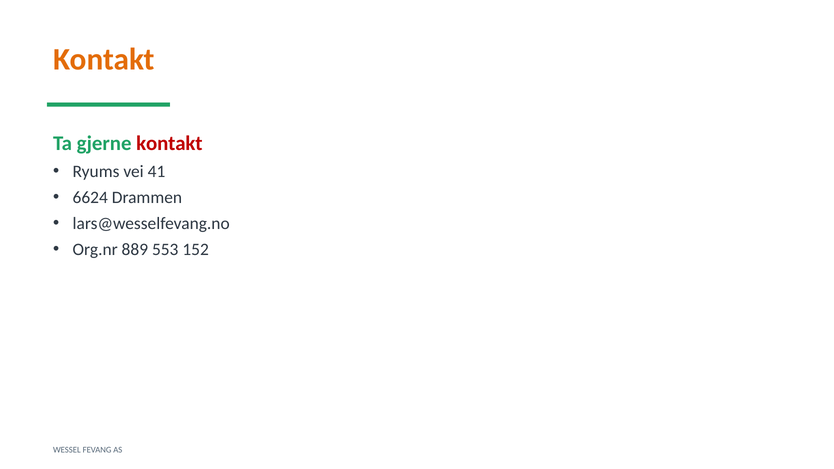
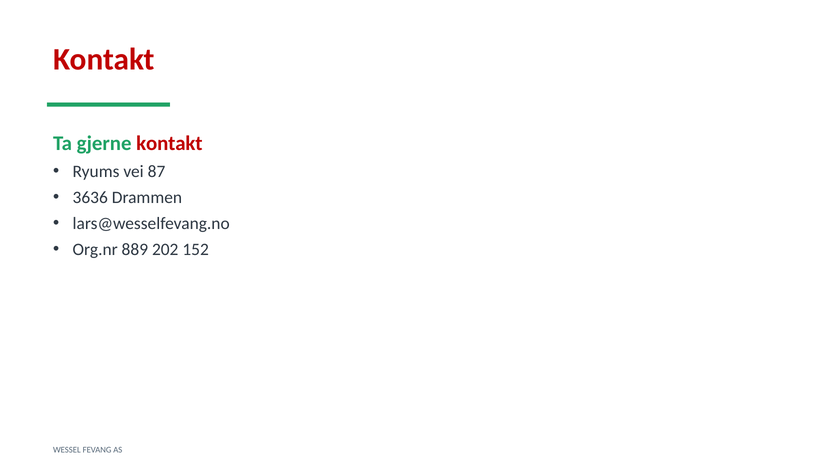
Kontakt at (104, 60) colour: orange -> red
41: 41 -> 87
6624: 6624 -> 3636
553: 553 -> 202
